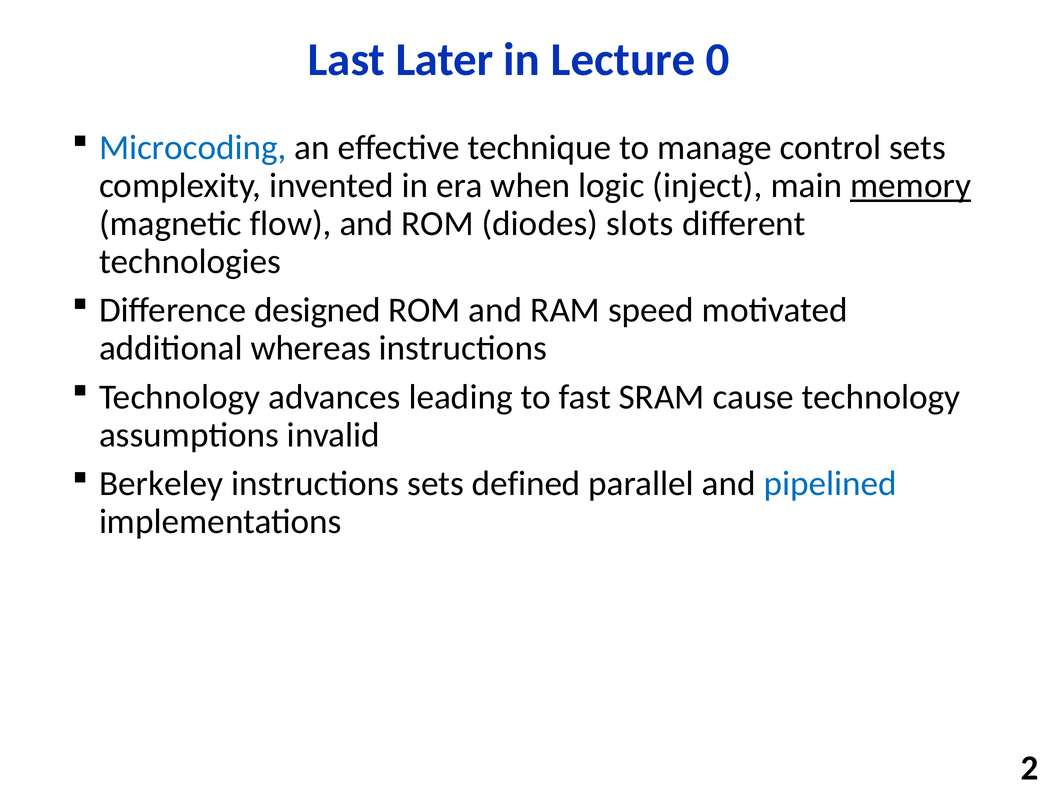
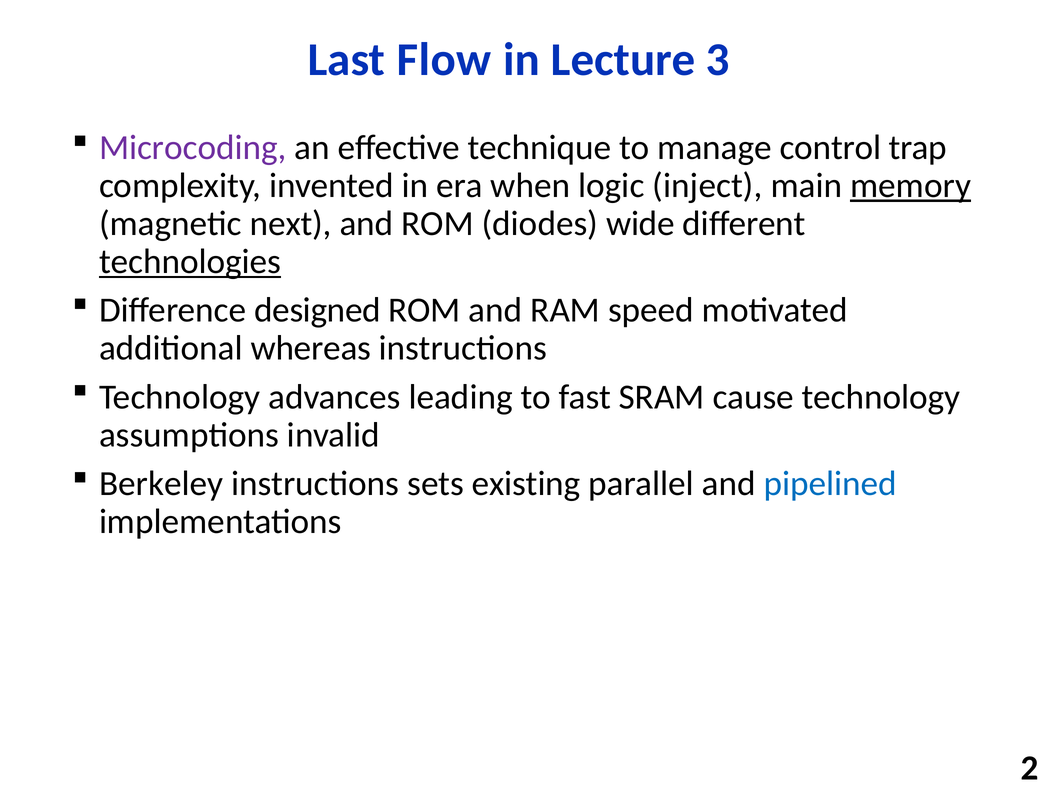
Later: Later -> Flow
0: 0 -> 3
Microcoding colour: blue -> purple
control sets: sets -> trap
flow: flow -> next
slots: slots -> wide
technologies underline: none -> present
defined: defined -> existing
